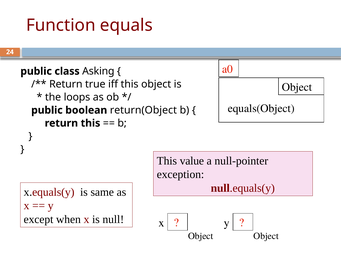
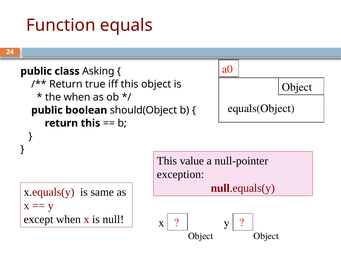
the loops: loops -> when
return(Object: return(Object -> should(Object
